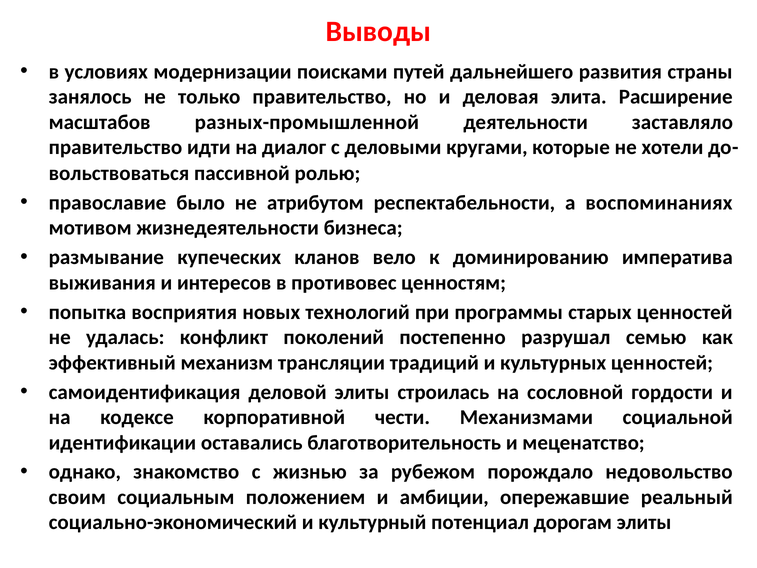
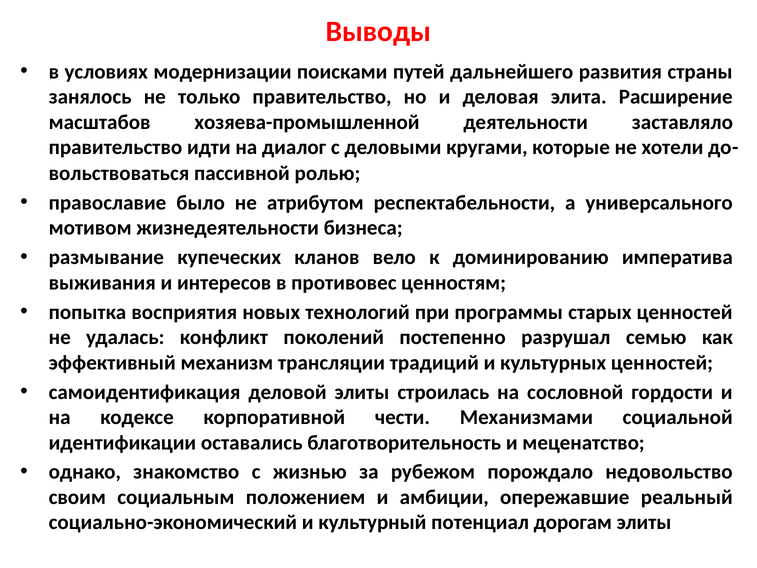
разных-промышленной: разных-промышленной -> хозяева-промышленной
воспоминаниях: воспоминаниях -> универсального
